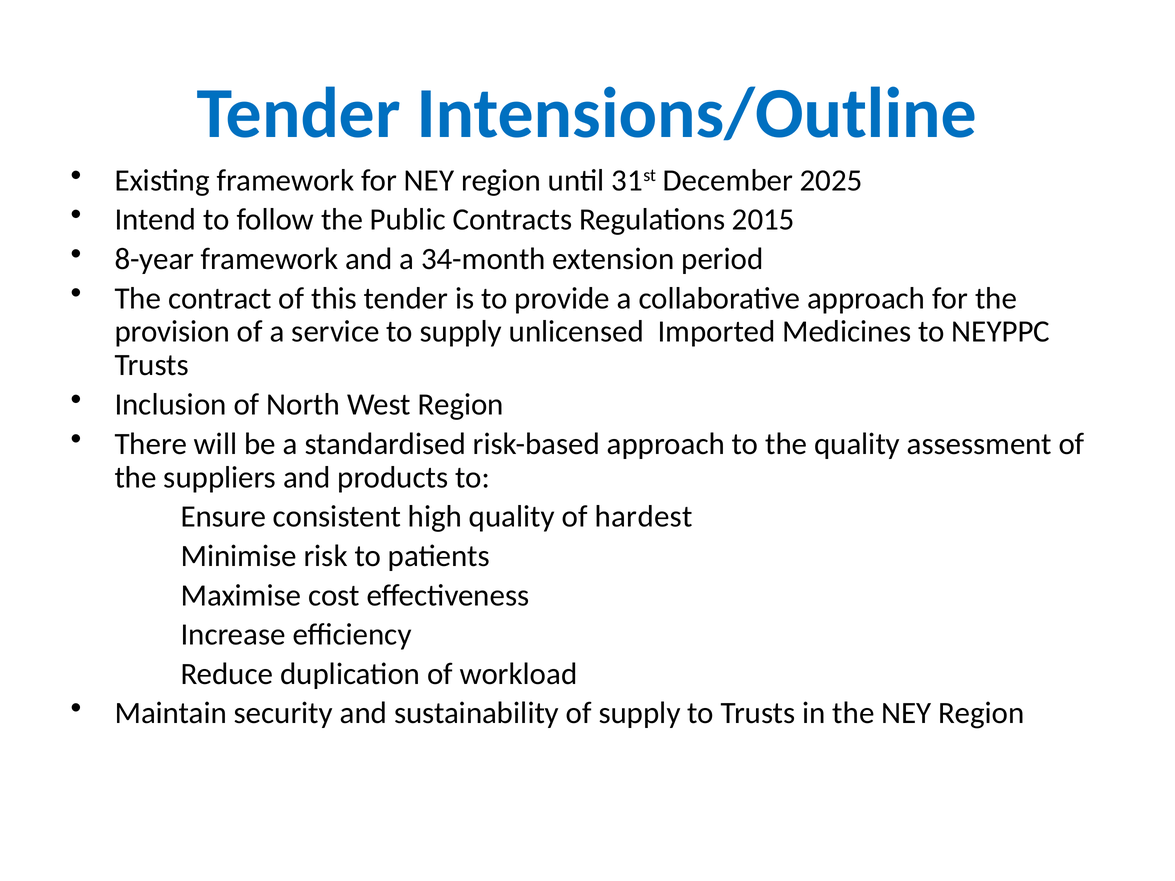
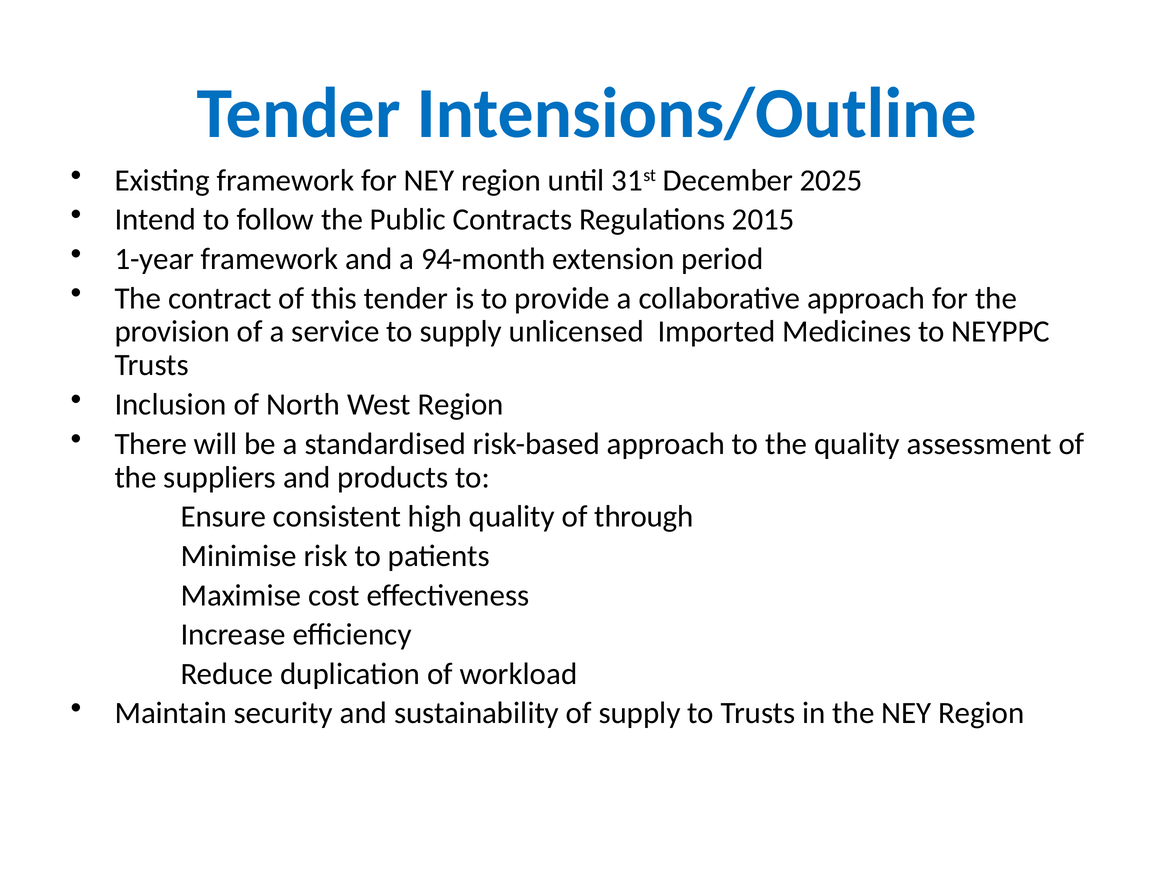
8-year: 8-year -> 1-year
34-month: 34-month -> 94-month
hardest: hardest -> through
